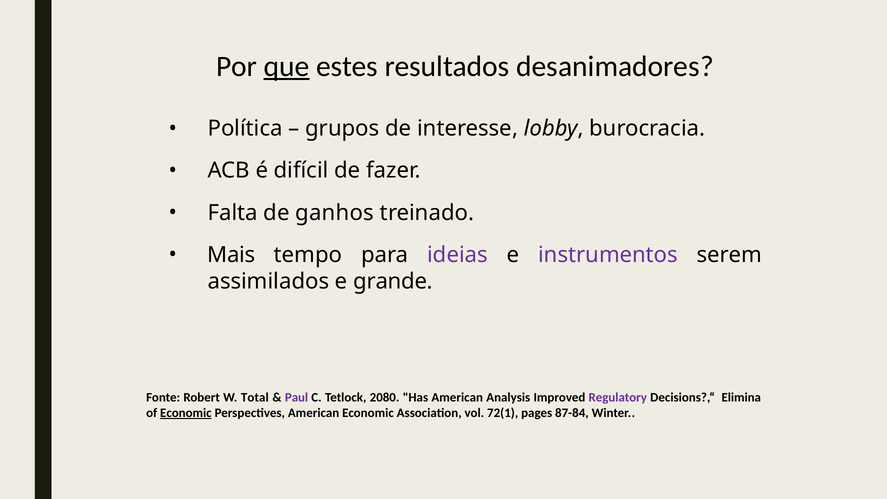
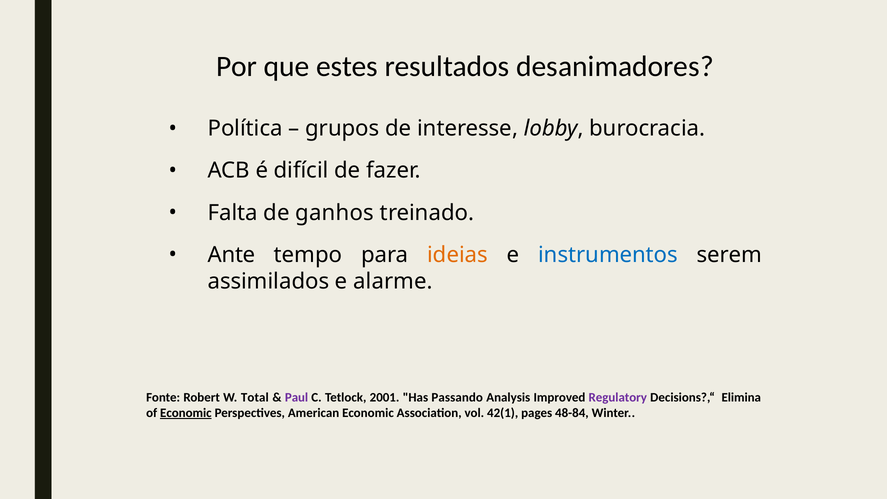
que underline: present -> none
Mais: Mais -> Ante
ideias colour: purple -> orange
instrumentos colour: purple -> blue
grande: grande -> alarme
2080: 2080 -> 2001
Has American: American -> Passando
72(1: 72(1 -> 42(1
87-84: 87-84 -> 48-84
